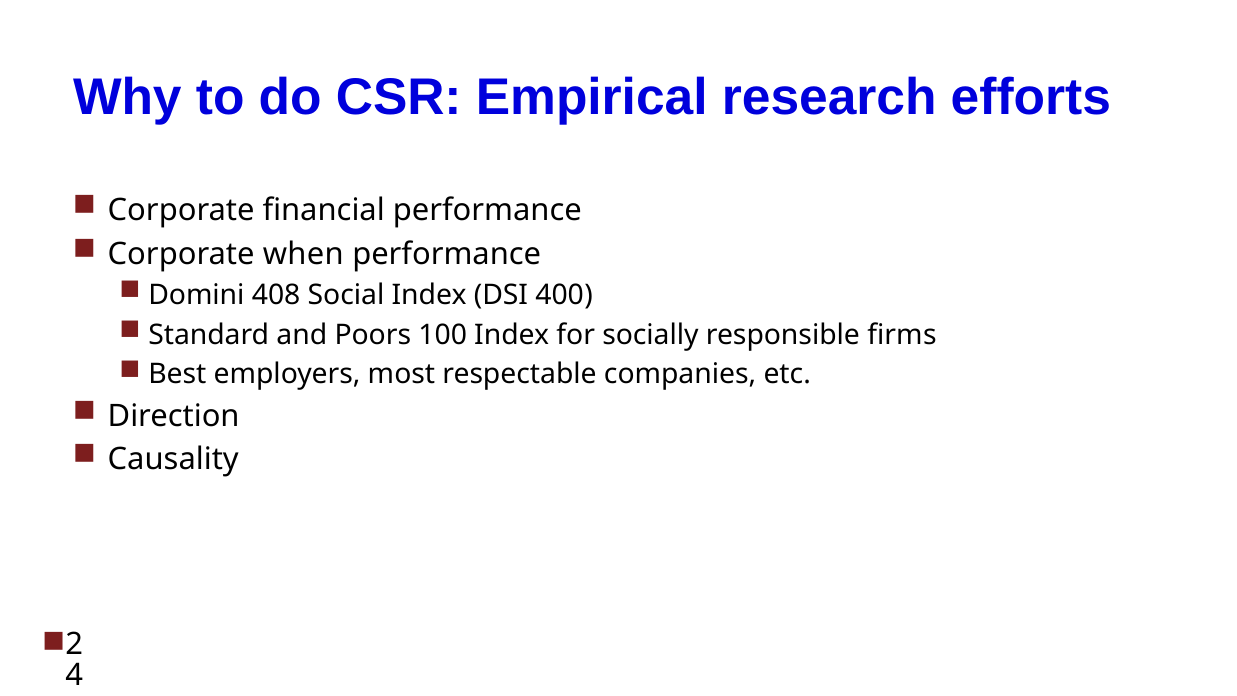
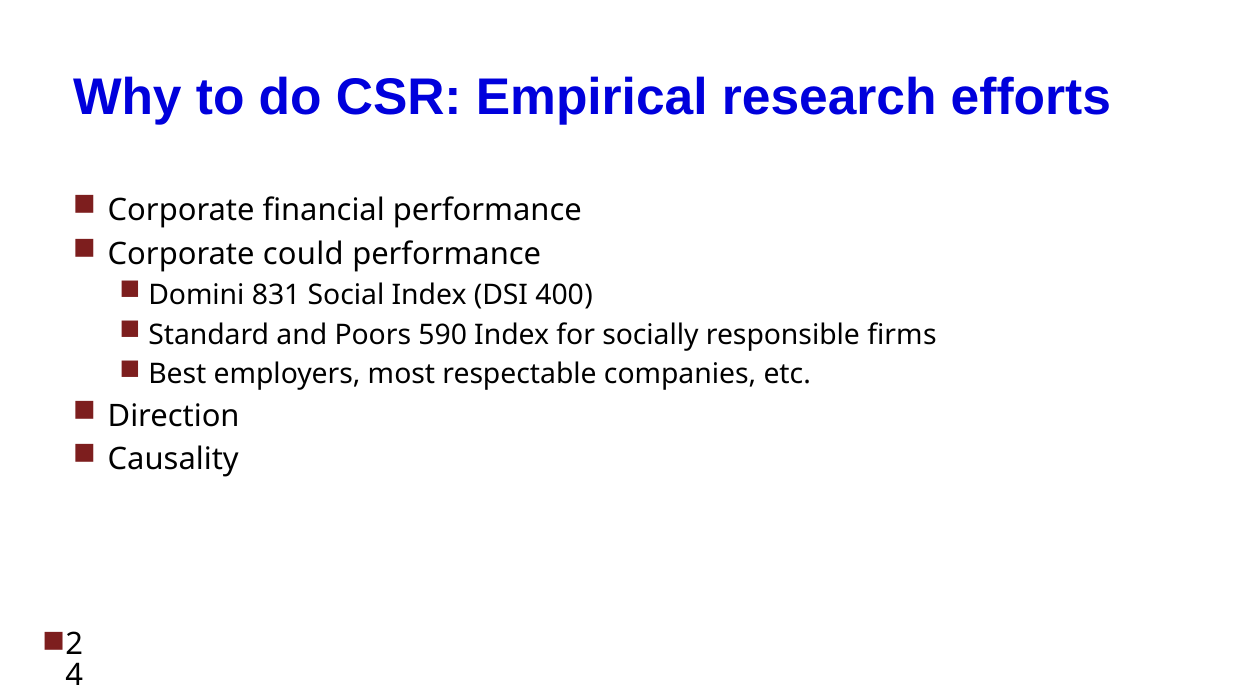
when: when -> could
408: 408 -> 831
100: 100 -> 590
